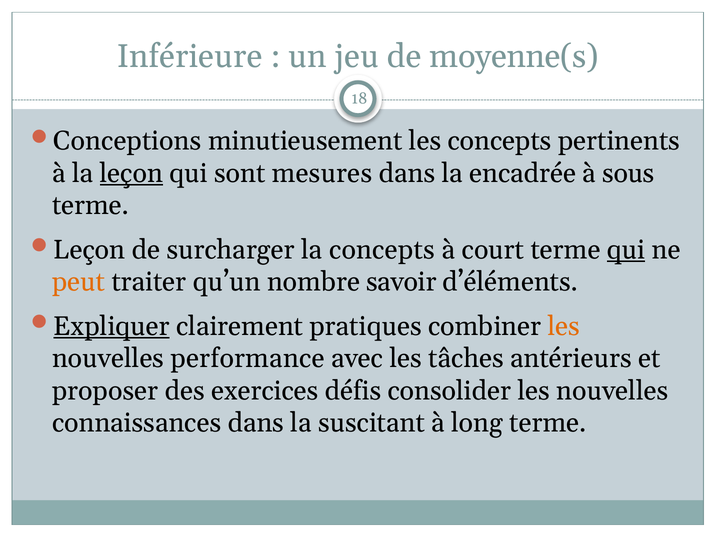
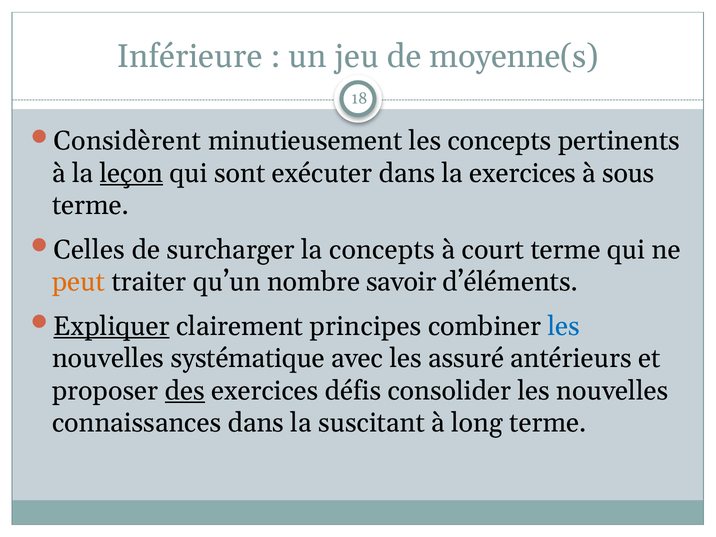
Conceptions: Conceptions -> Considèrent
mesures: mesures -> exécuter
la encadrée: encadrée -> exercices
Leçon at (89, 250): Leçon -> Celles
qui at (626, 250) underline: present -> none
pratiques: pratiques -> principes
les at (564, 326) colour: orange -> blue
performance: performance -> systématique
tâches: tâches -> assuré
des underline: none -> present
